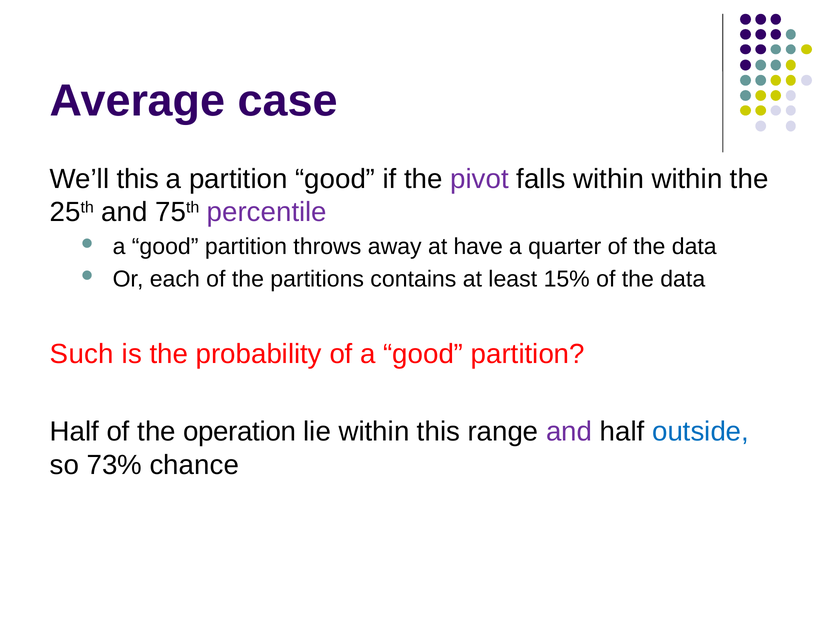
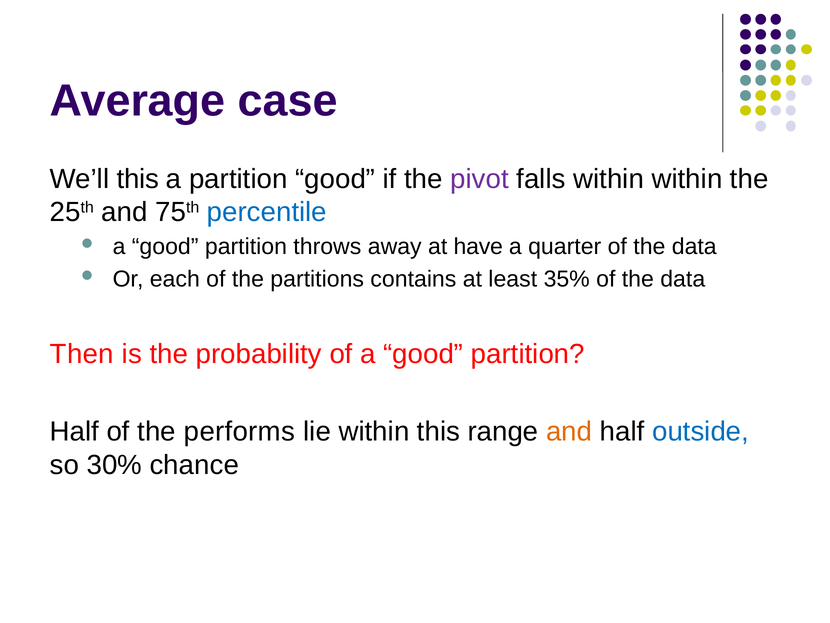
percentile colour: purple -> blue
15%: 15% -> 35%
Such: Such -> Then
operation: operation -> performs
and at (569, 431) colour: purple -> orange
73%: 73% -> 30%
